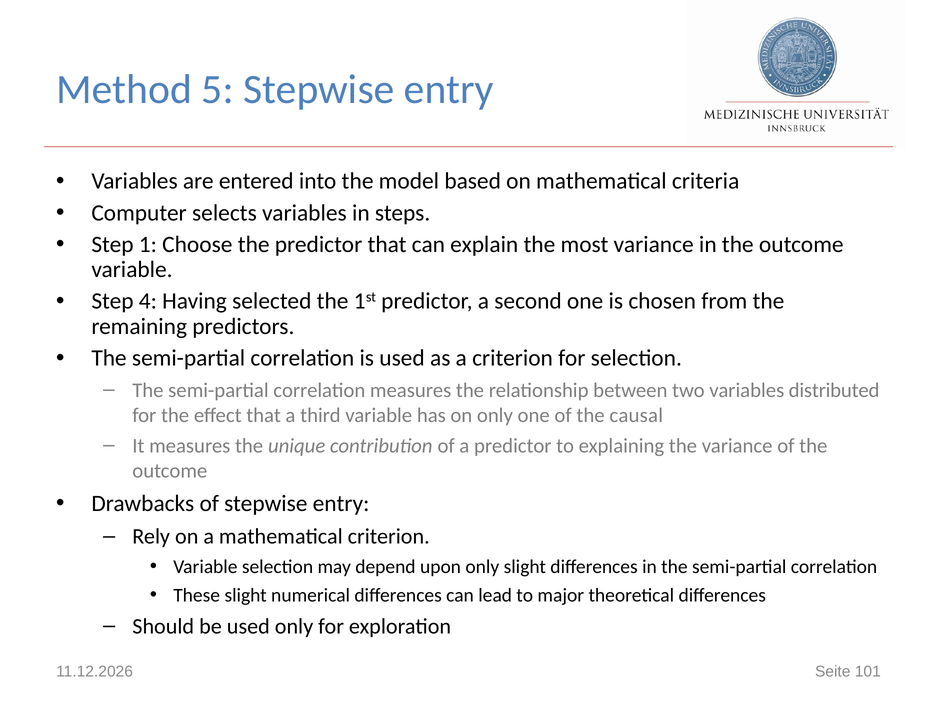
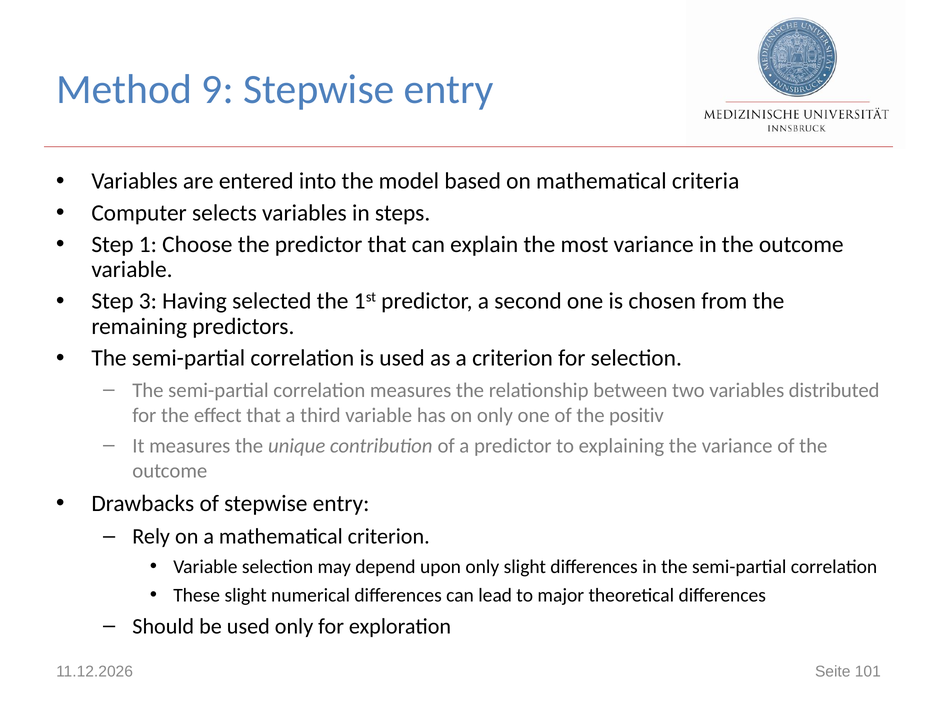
5: 5 -> 9
4: 4 -> 3
causal: causal -> positiv
